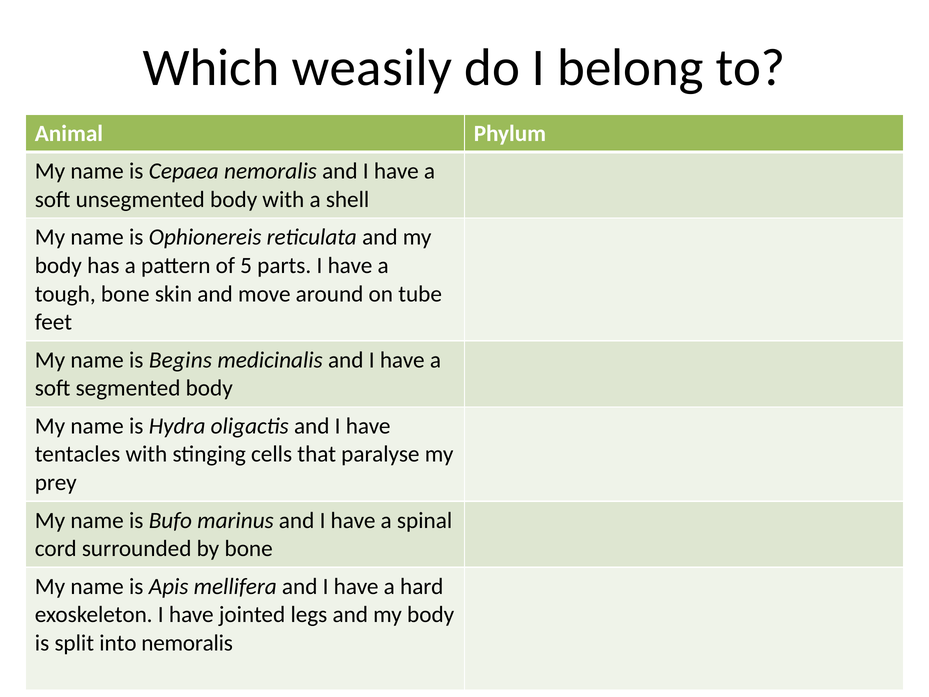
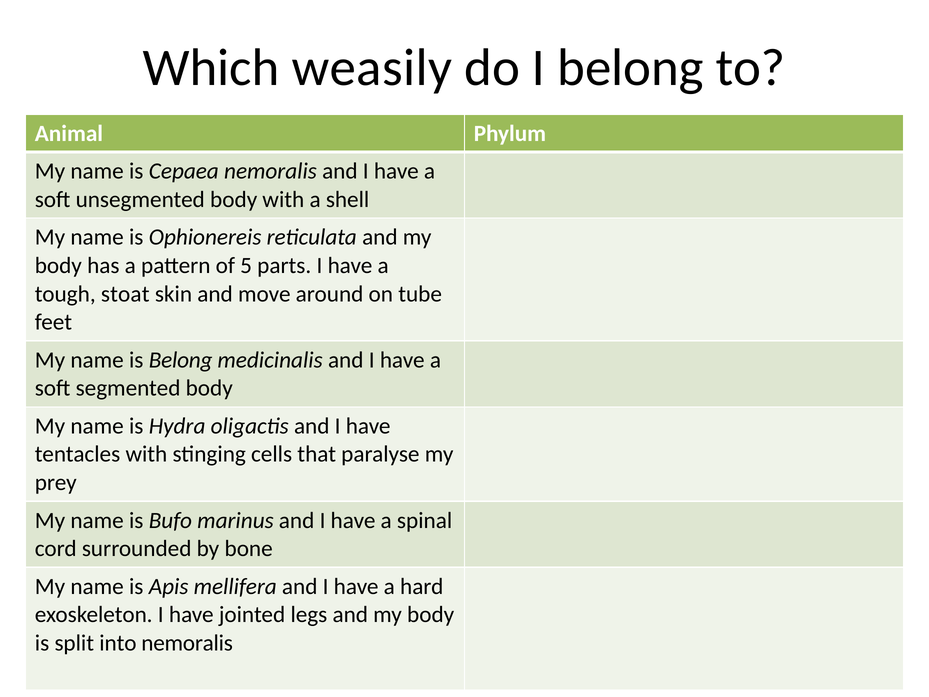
tough bone: bone -> stoat
is Begins: Begins -> Belong
